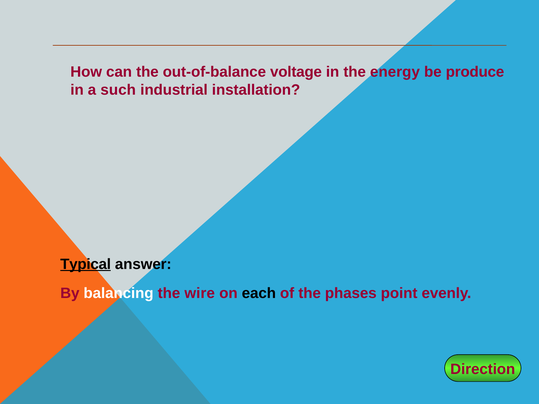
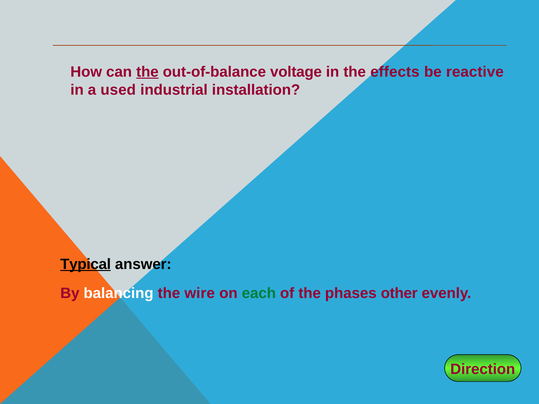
the at (147, 72) underline: none -> present
energy: energy -> effects
produce: produce -> reactive
such: such -> used
each colour: black -> green
point: point -> other
